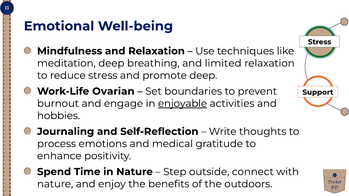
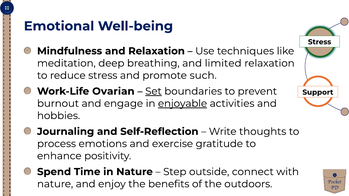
promote deep: deep -> such
Set underline: none -> present
medical: medical -> exercise
